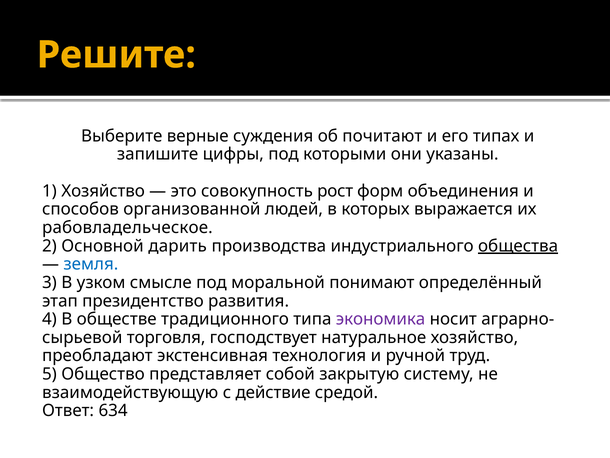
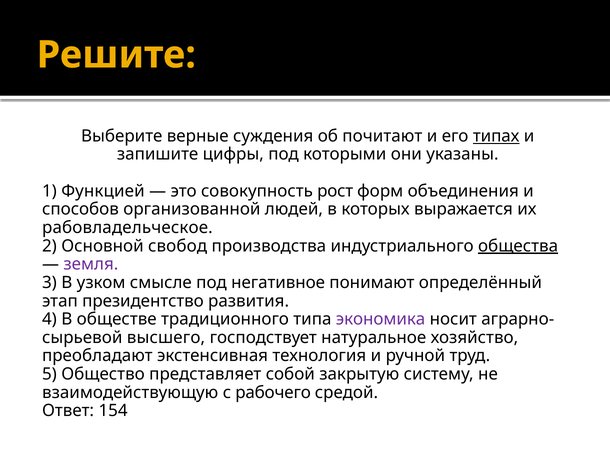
типах underline: none -> present
1 Хозяйство: Хозяйство -> Функцией
дарить: дарить -> свобод
земля colour: blue -> purple
моральной: моральной -> негативное
торговля: торговля -> высшего
действие: действие -> рабочего
634: 634 -> 154
